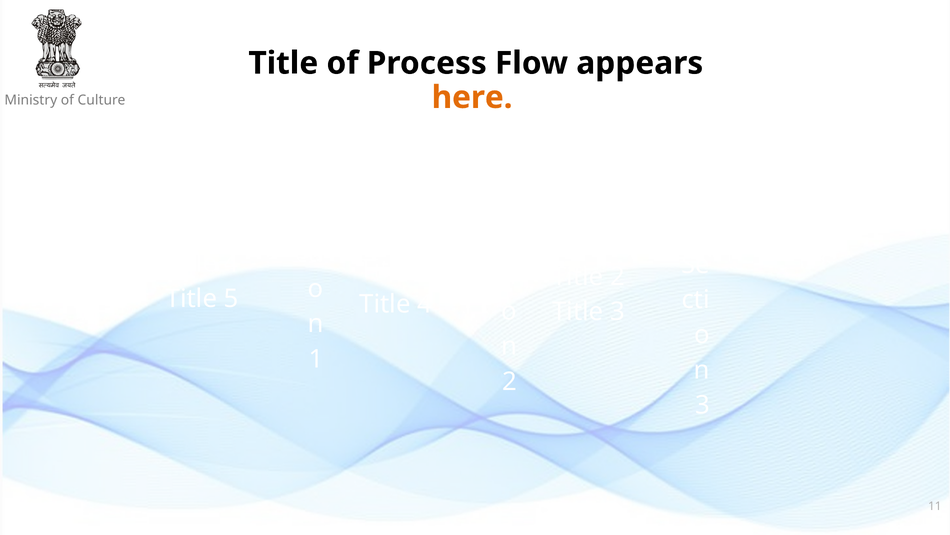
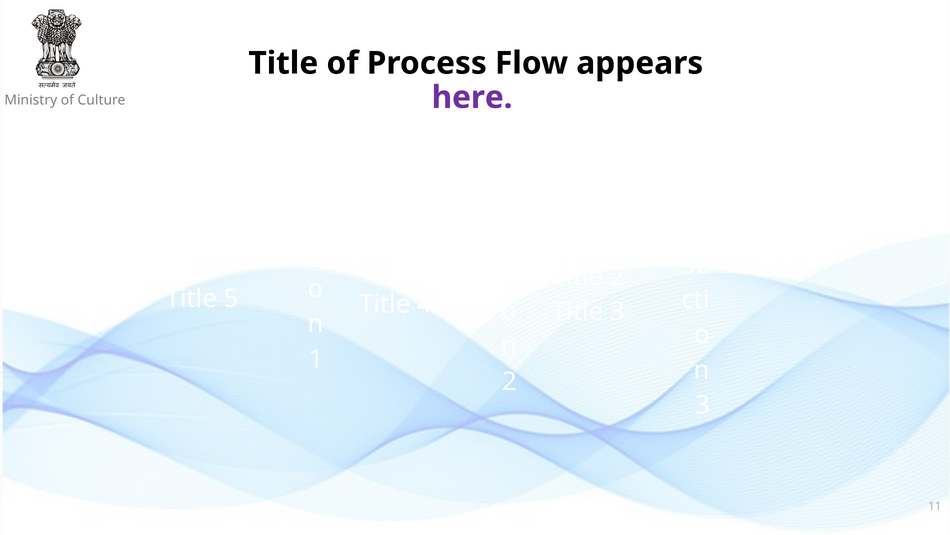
here colour: orange -> purple
